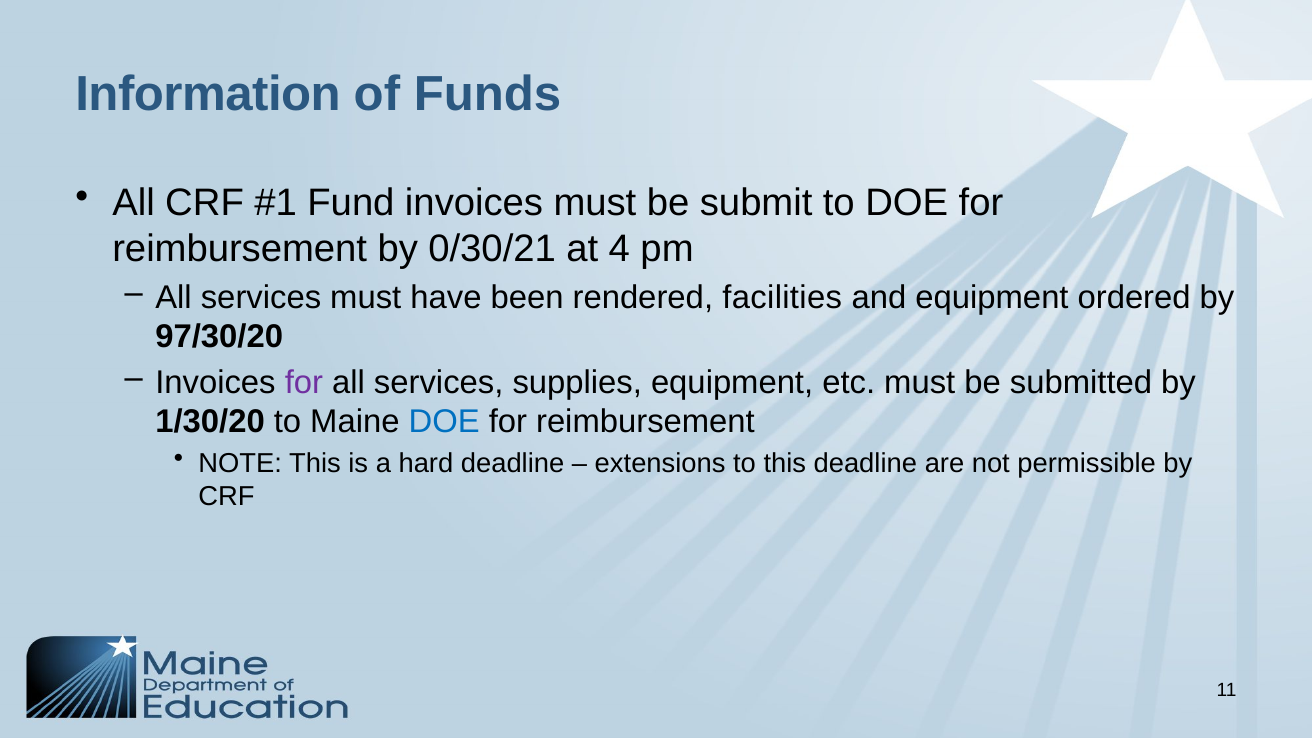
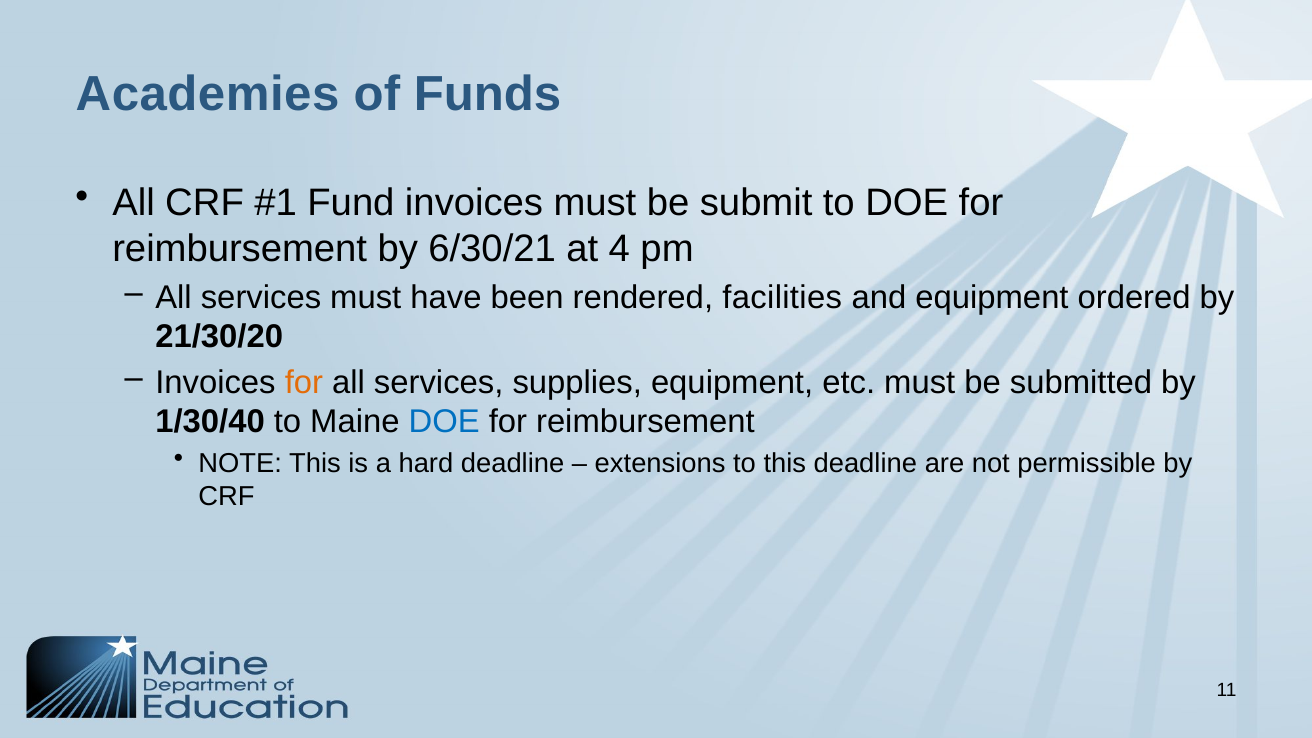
Information: Information -> Academies
0/30/21: 0/30/21 -> 6/30/21
97/30/20: 97/30/20 -> 21/30/20
for at (304, 383) colour: purple -> orange
1/30/20: 1/30/20 -> 1/30/40
